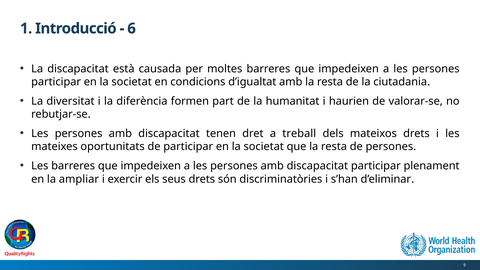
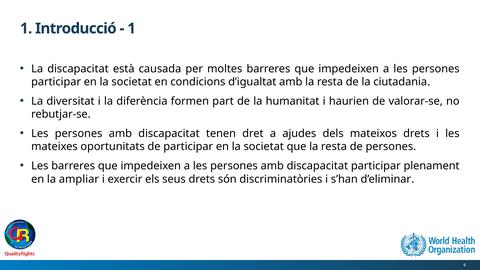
6 at (132, 28): 6 -> 1
treball: treball -> ajudes
